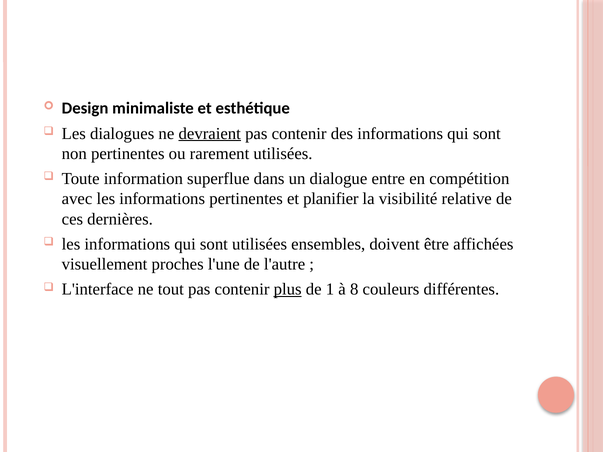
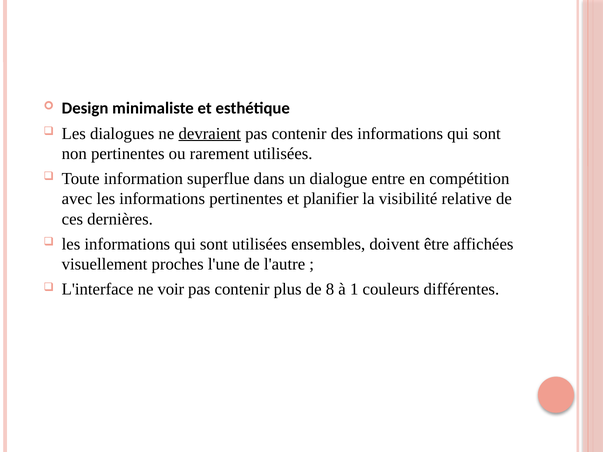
tout: tout -> voir
plus underline: present -> none
1: 1 -> 8
8: 8 -> 1
